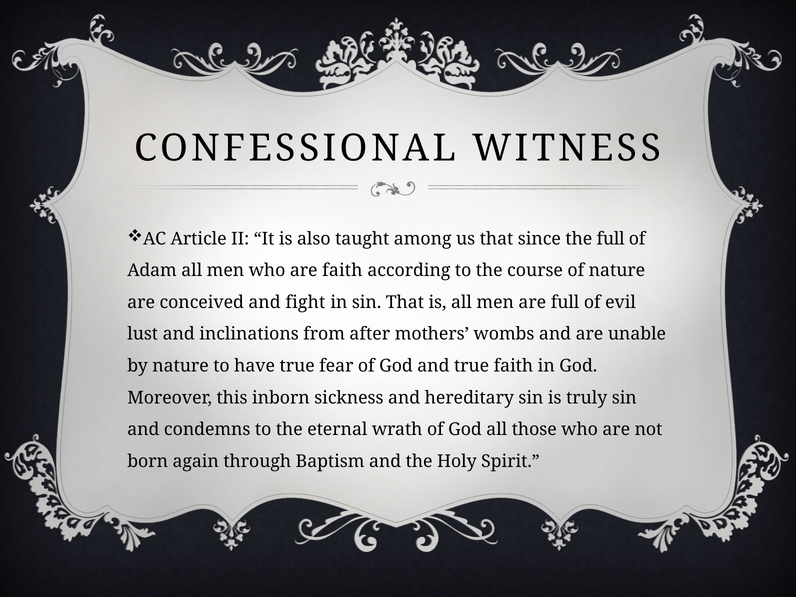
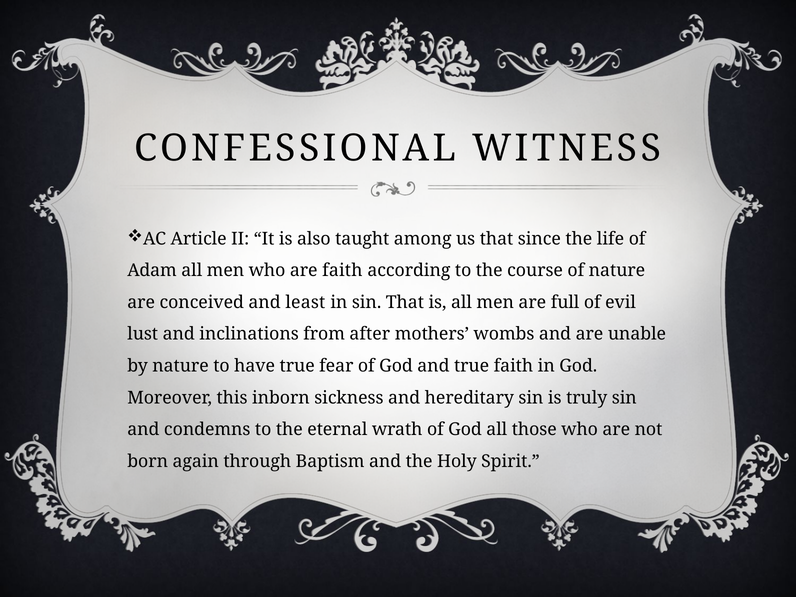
the full: full -> life
fight: fight -> least
